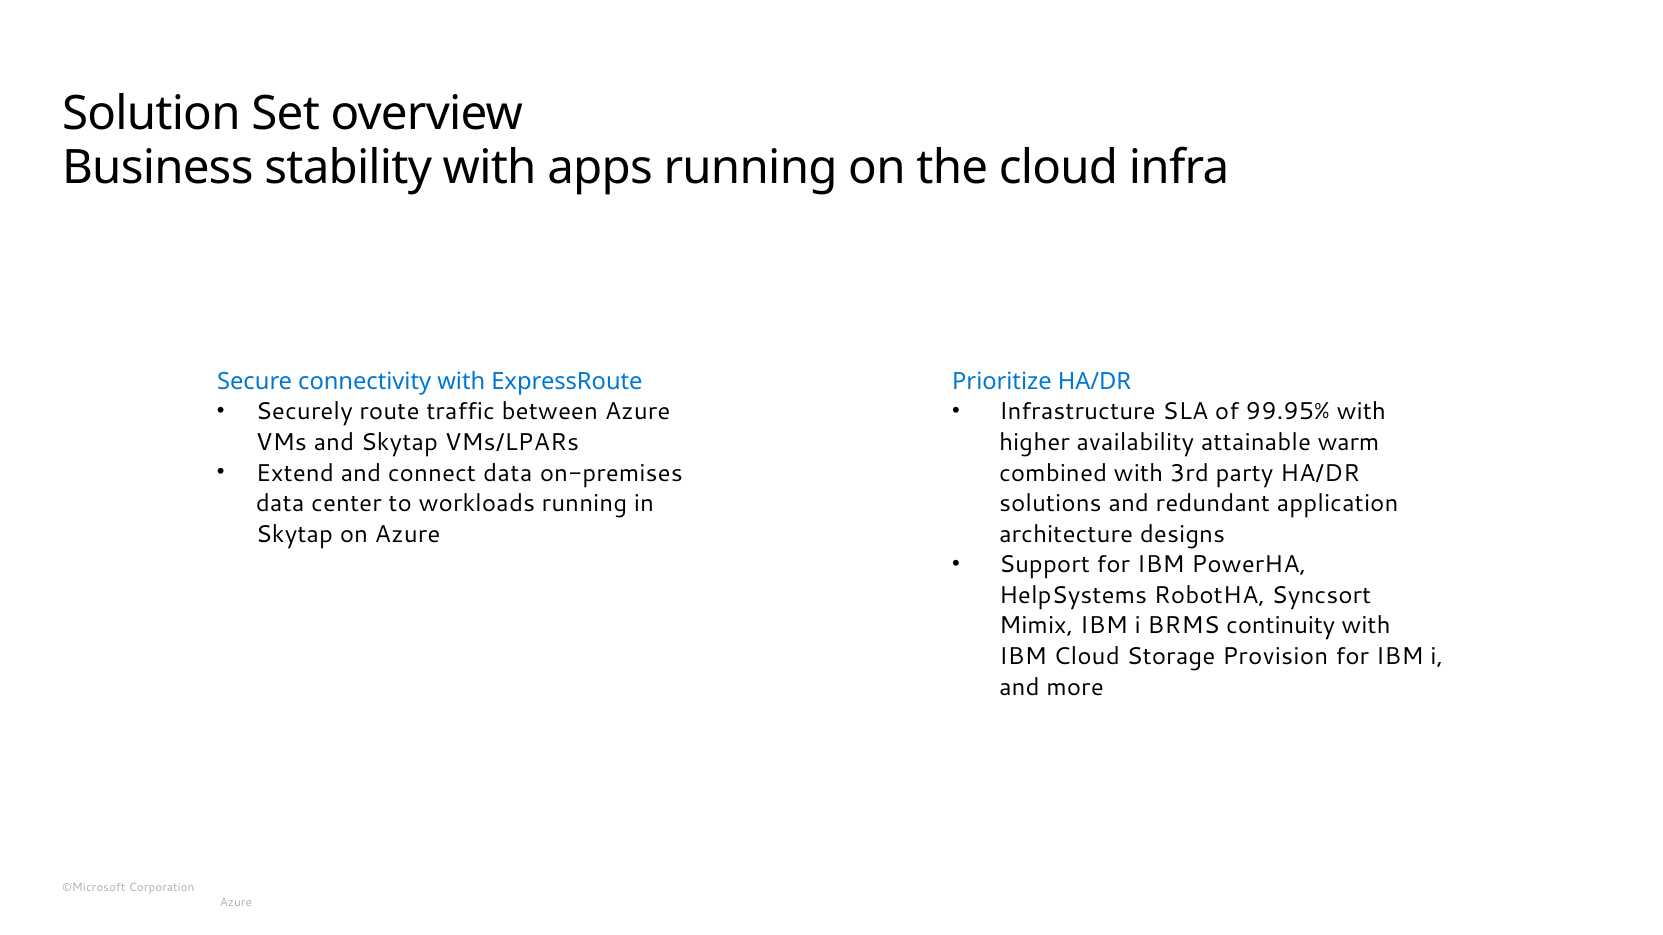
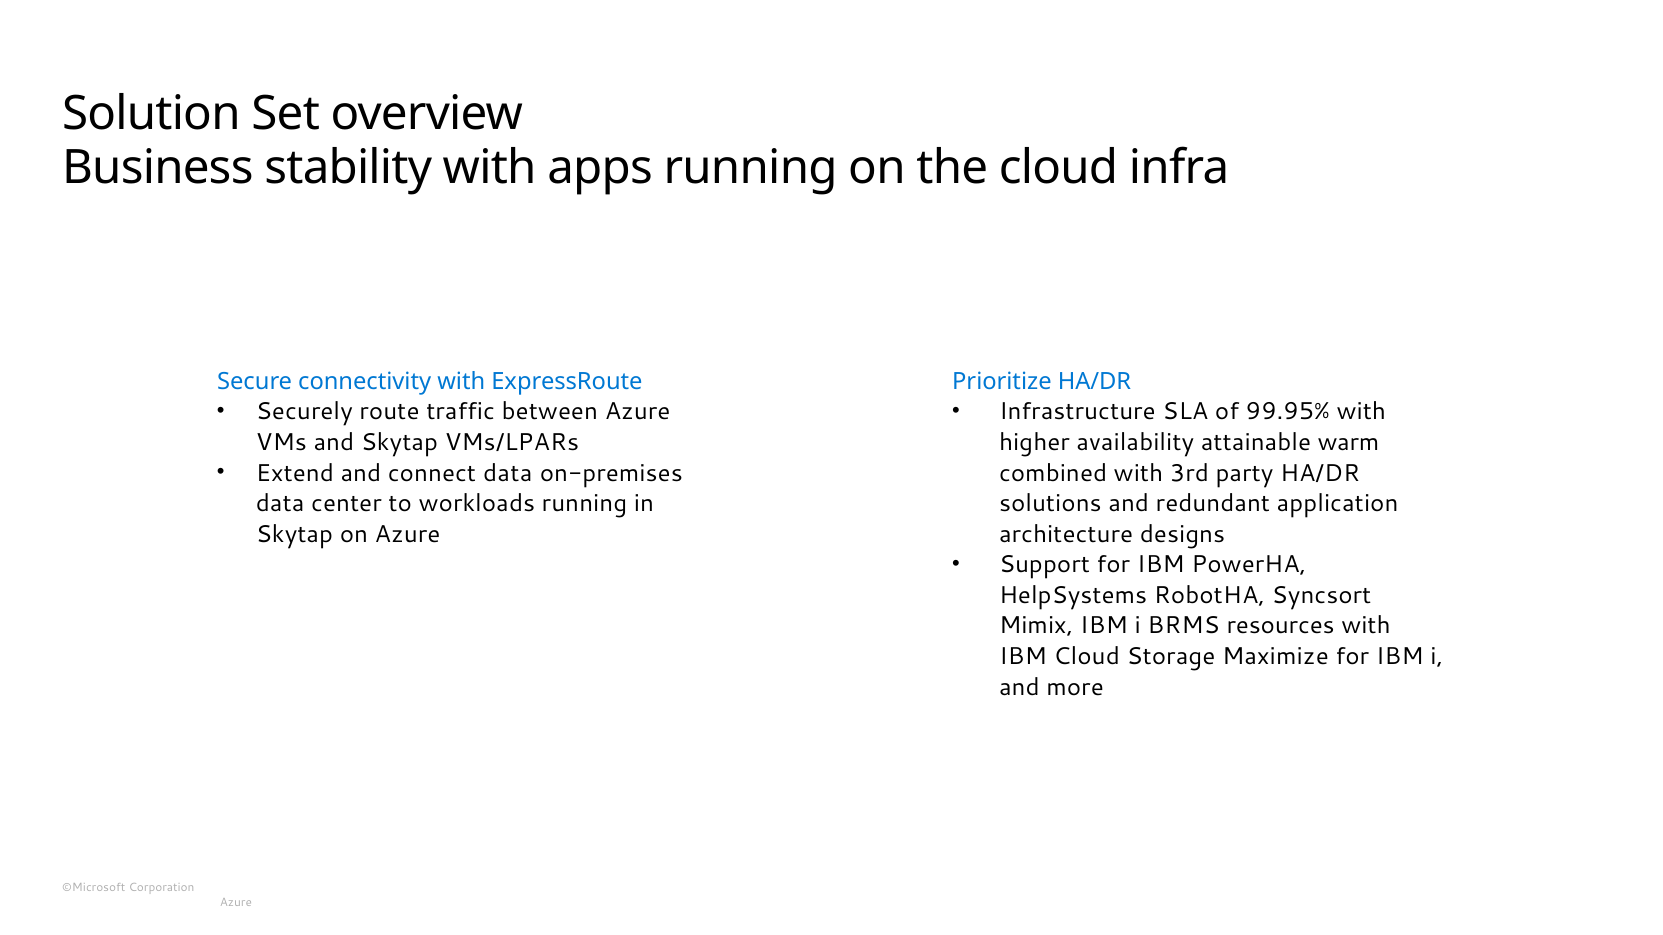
continuity: continuity -> resources
Provision: Provision -> Maximize
